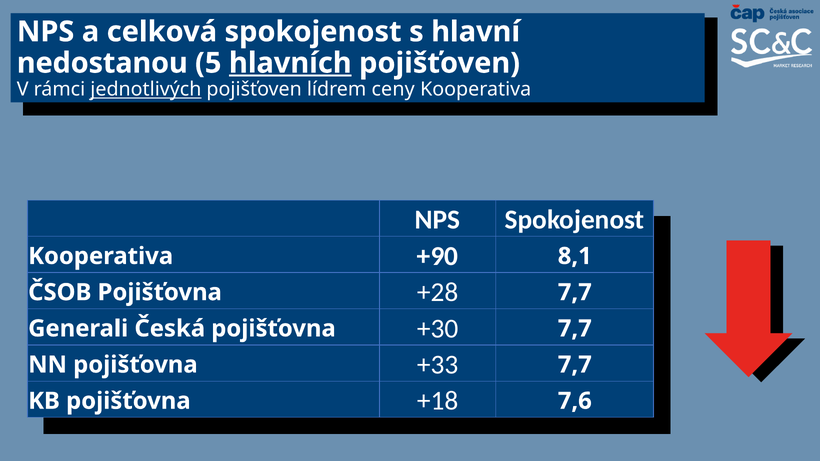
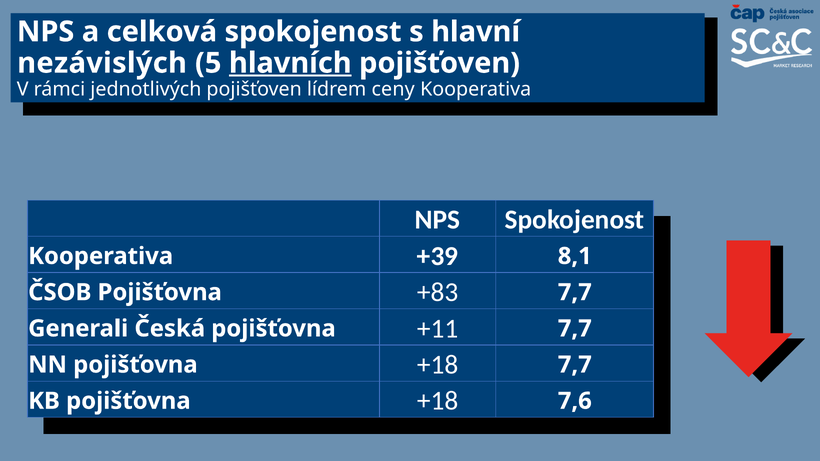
nedostanou: nedostanou -> nezávislých
jednotlivých underline: present -> none
+90: +90 -> +39
+28: +28 -> +83
+30: +30 -> +11
+33 at (438, 365): +33 -> +18
